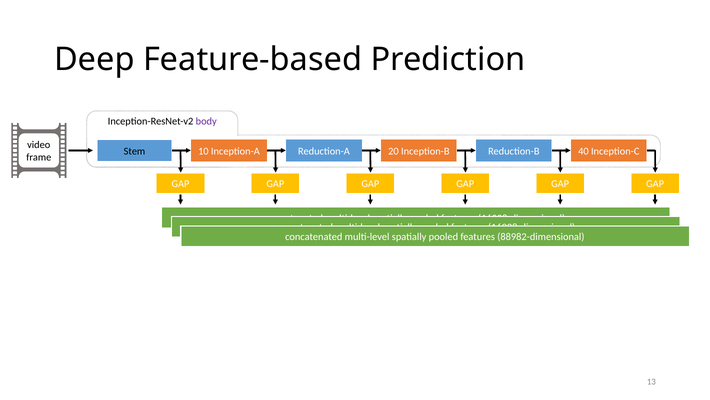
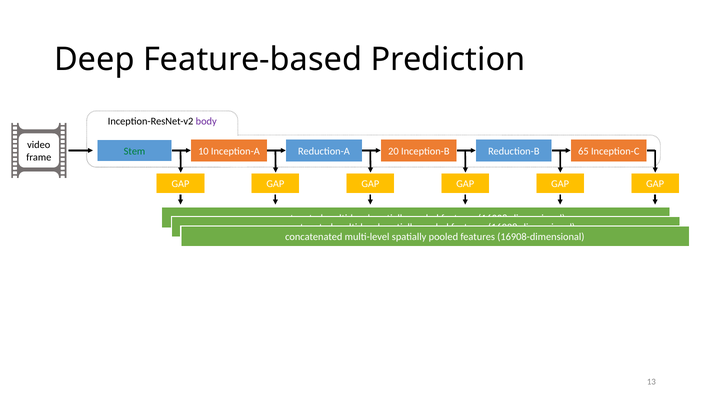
Stem colour: black -> green
40: 40 -> 65
88982-dimensional: 88982-dimensional -> 16908-dimensional
